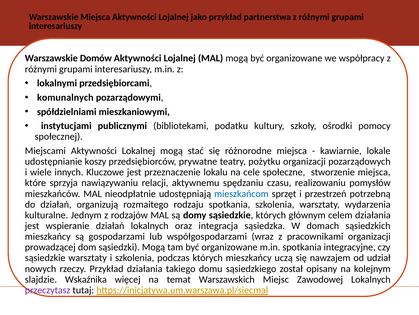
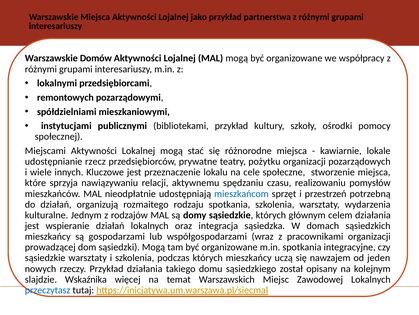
komunalnych: komunalnych -> remontowych
bibliotekami podatku: podatku -> przykład
koszy: koszy -> rzecz
udział: udział -> jeden
przeczytasz colour: purple -> blue
